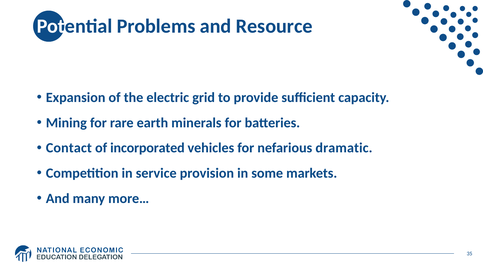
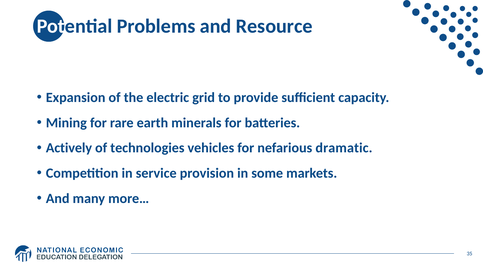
Contact: Contact -> Actively
incorporated: incorporated -> technologies
